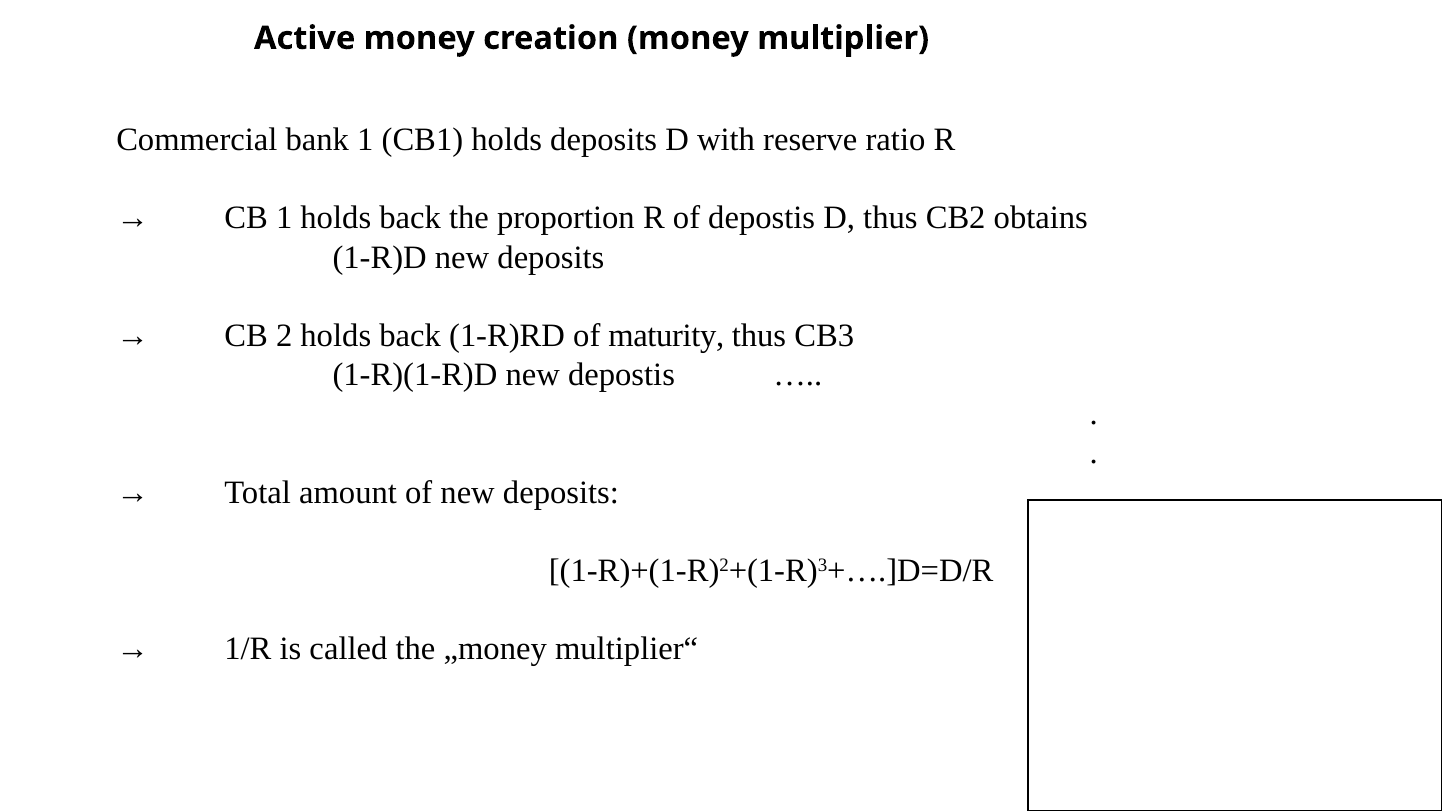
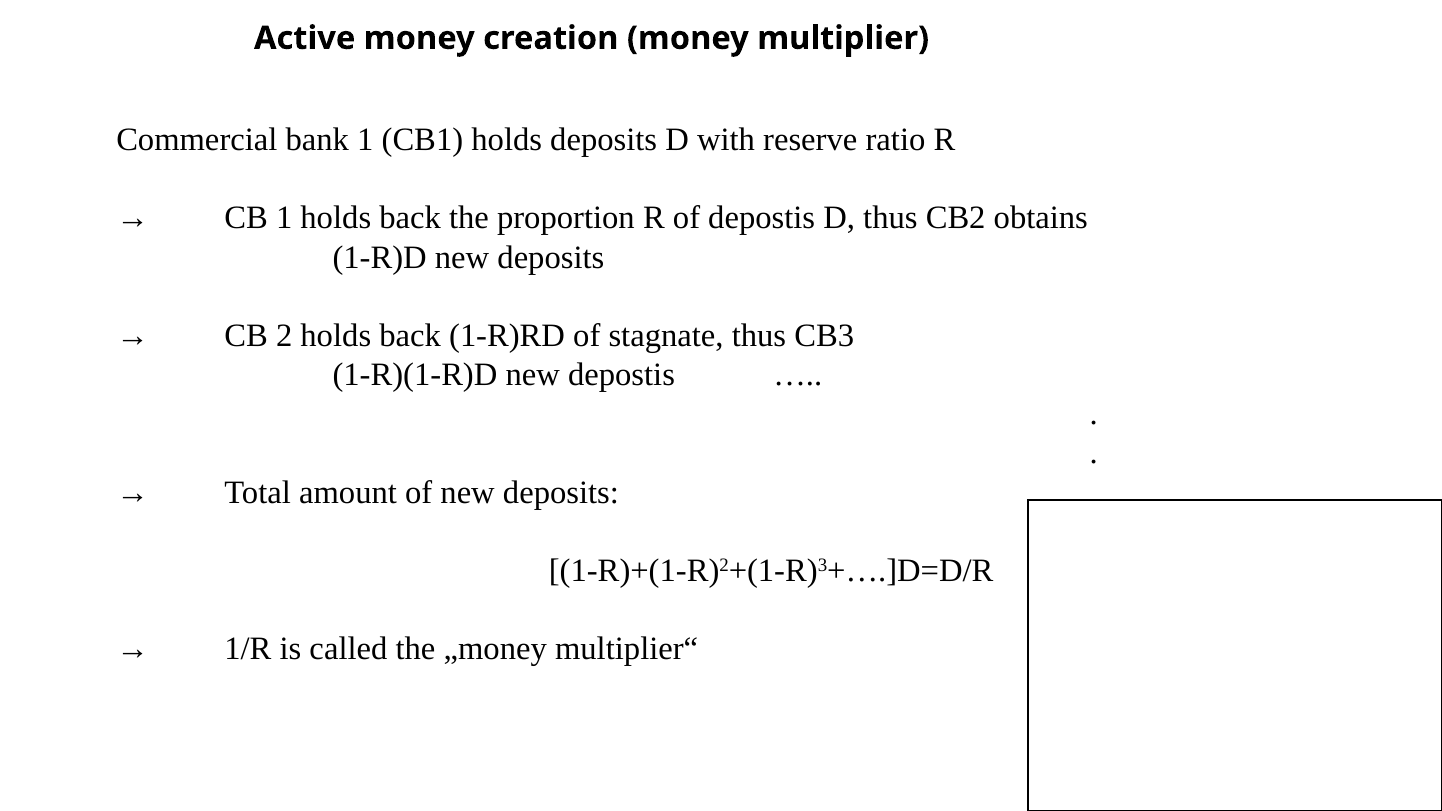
maturity: maturity -> stagnate
